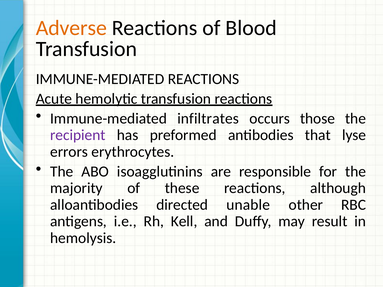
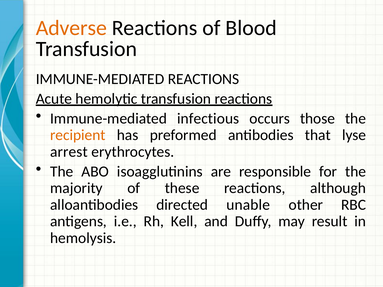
infiltrates: infiltrates -> infectious
recipient colour: purple -> orange
errors: errors -> arrest
